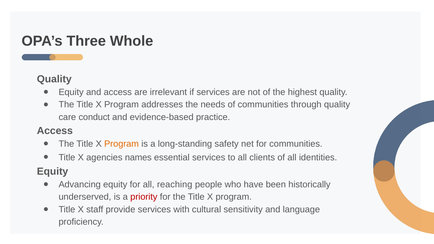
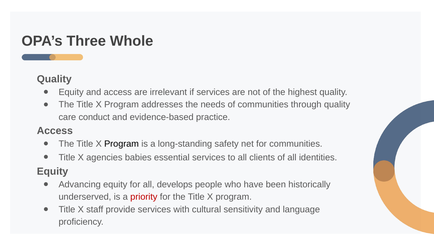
Program at (122, 144) colour: orange -> black
names: names -> babies
reaching: reaching -> develops
